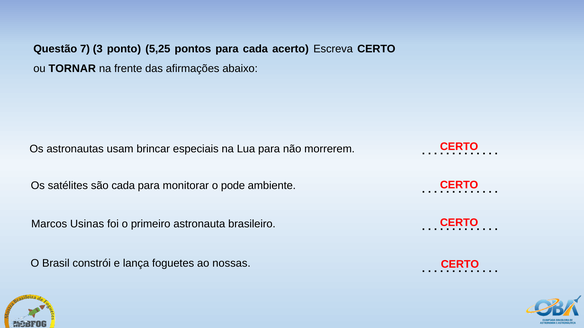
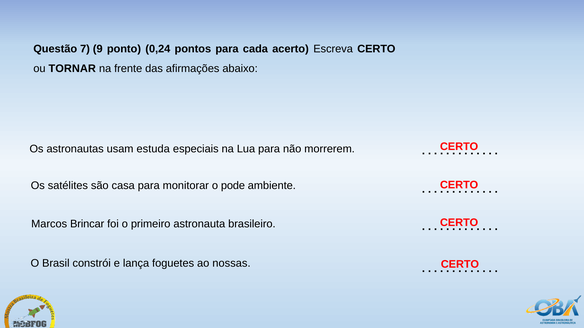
3: 3 -> 9
5,25: 5,25 -> 0,24
brincar: brincar -> estuda
são cada: cada -> casa
Usinas: Usinas -> Brincar
